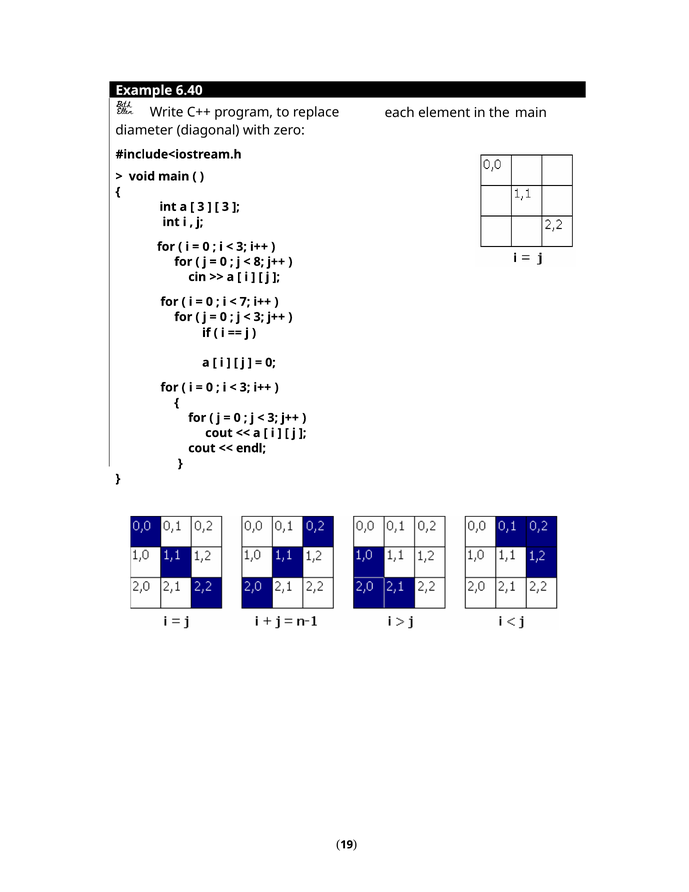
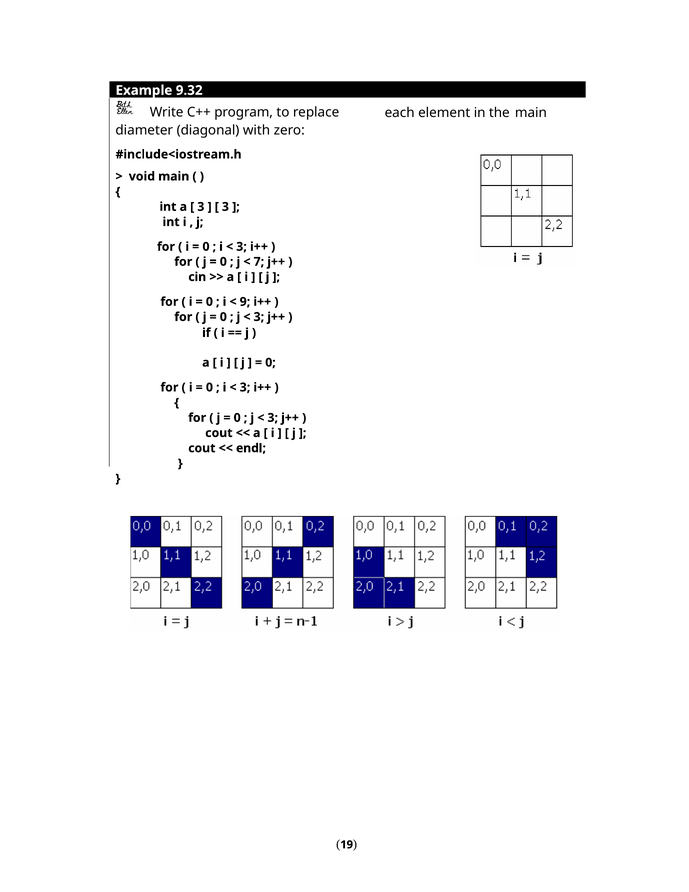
6.40: 6.40 -> 9.32
8: 8 -> 7
7: 7 -> 9
